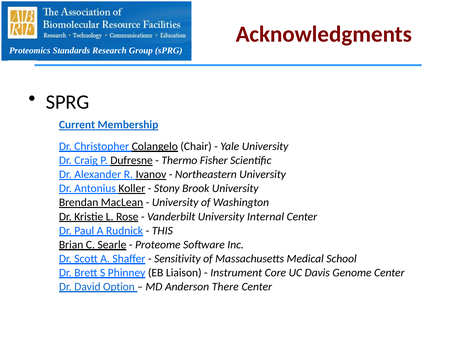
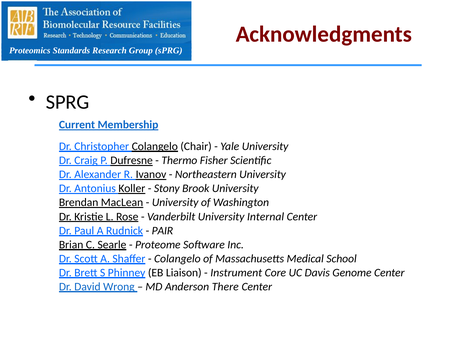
THIS: THIS -> PAIR
Sensitivity at (177, 259): Sensitivity -> Colangelo
Option: Option -> Wrong
